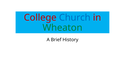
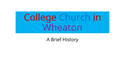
Wheaton colour: green -> purple
